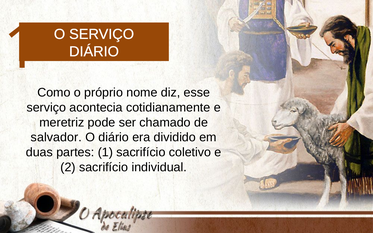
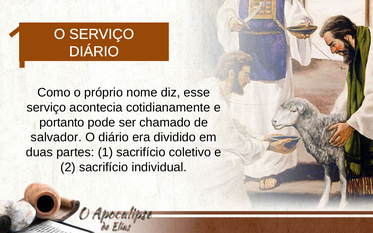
meretriz: meretriz -> portanto
